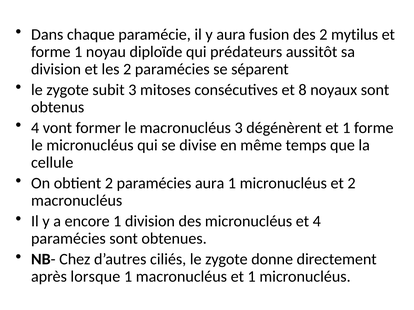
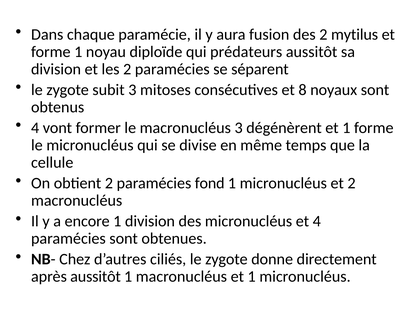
paramécies aura: aura -> fond
après lorsque: lorsque -> aussitôt
